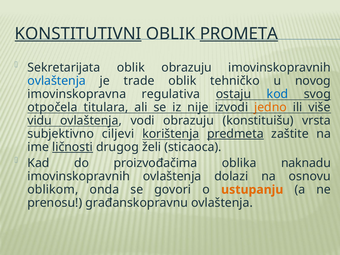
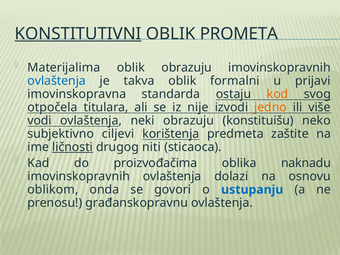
PROMETA underline: present -> none
Sekretarijata: Sekretarijata -> Materijalima
trade: trade -> takva
tehničko: tehničko -> formalni
novog: novog -> prijavi
regulativa: regulativa -> standarda
kod colour: blue -> orange
vidu: vidu -> vodi
vodi: vodi -> neki
vrsta: vrsta -> neko
predmeta underline: present -> none
želi: želi -> niti
ustupanju colour: orange -> blue
